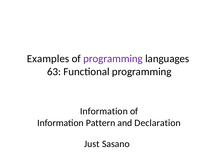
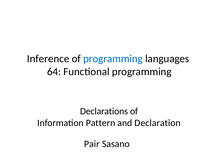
Examples: Examples -> Inference
programming at (113, 59) colour: purple -> blue
63: 63 -> 64
Information at (104, 111): Information -> Declarations
Just: Just -> Pair
